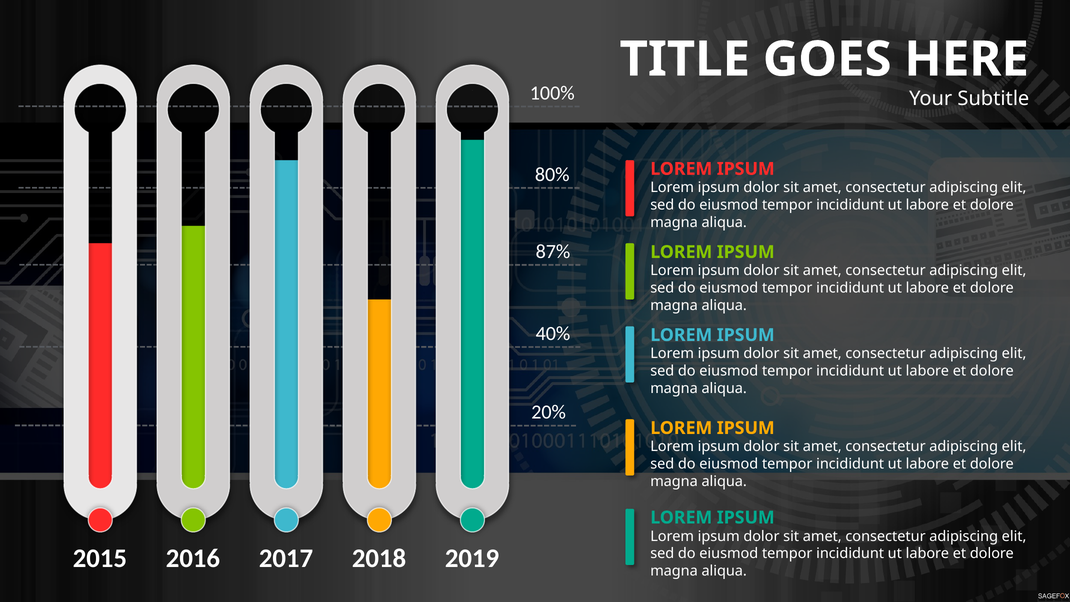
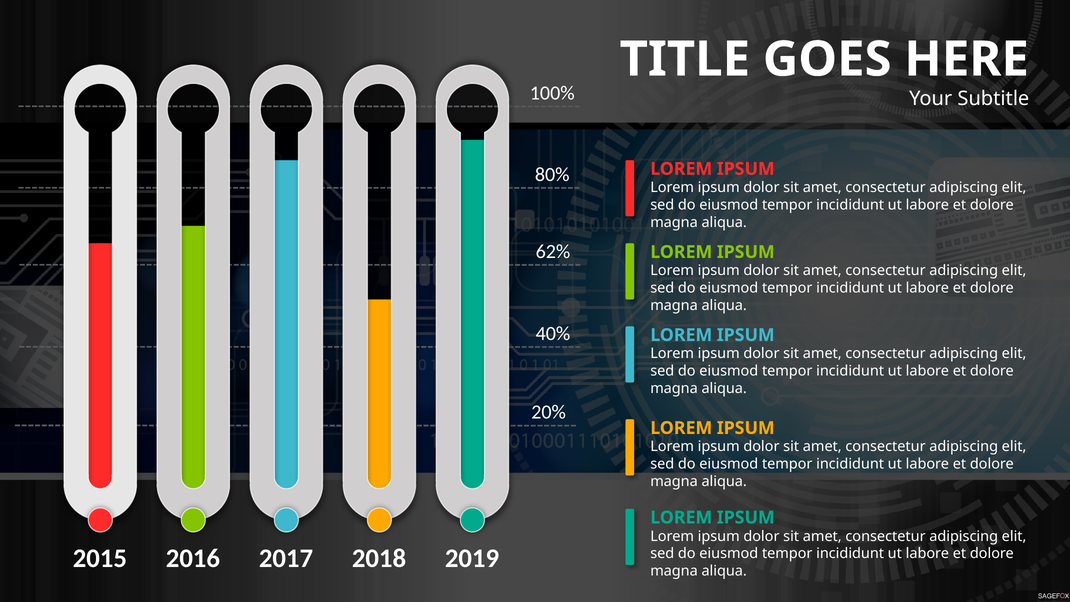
87%: 87% -> 62%
